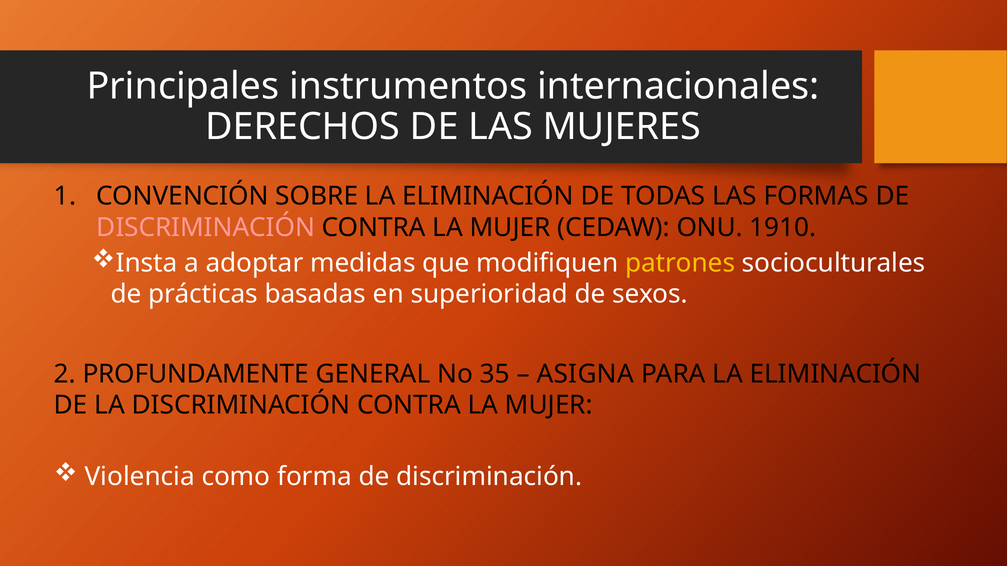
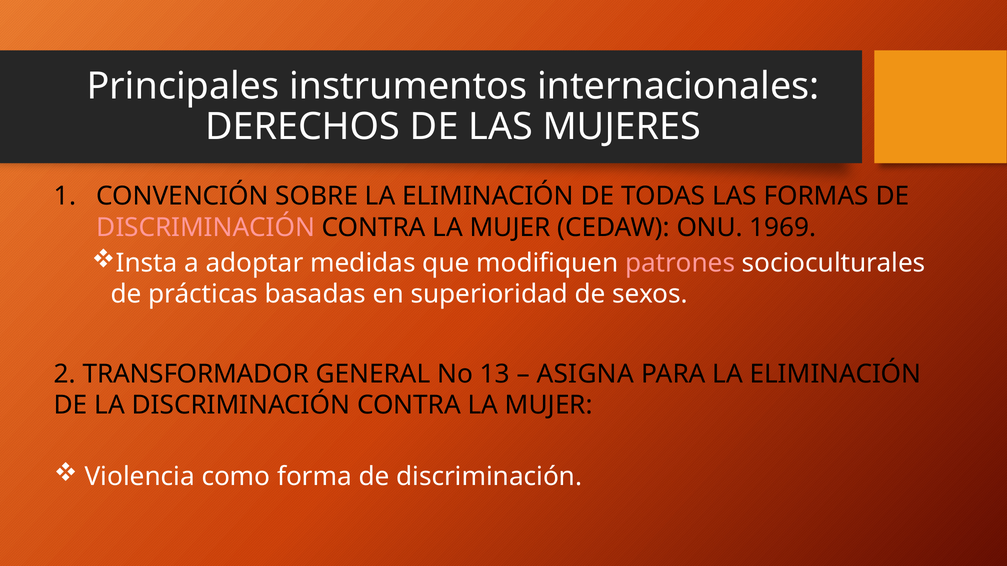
1910: 1910 -> 1969
patrones colour: yellow -> pink
PROFUNDAMENTE: PROFUNDAMENTE -> TRANSFORMADOR
35: 35 -> 13
